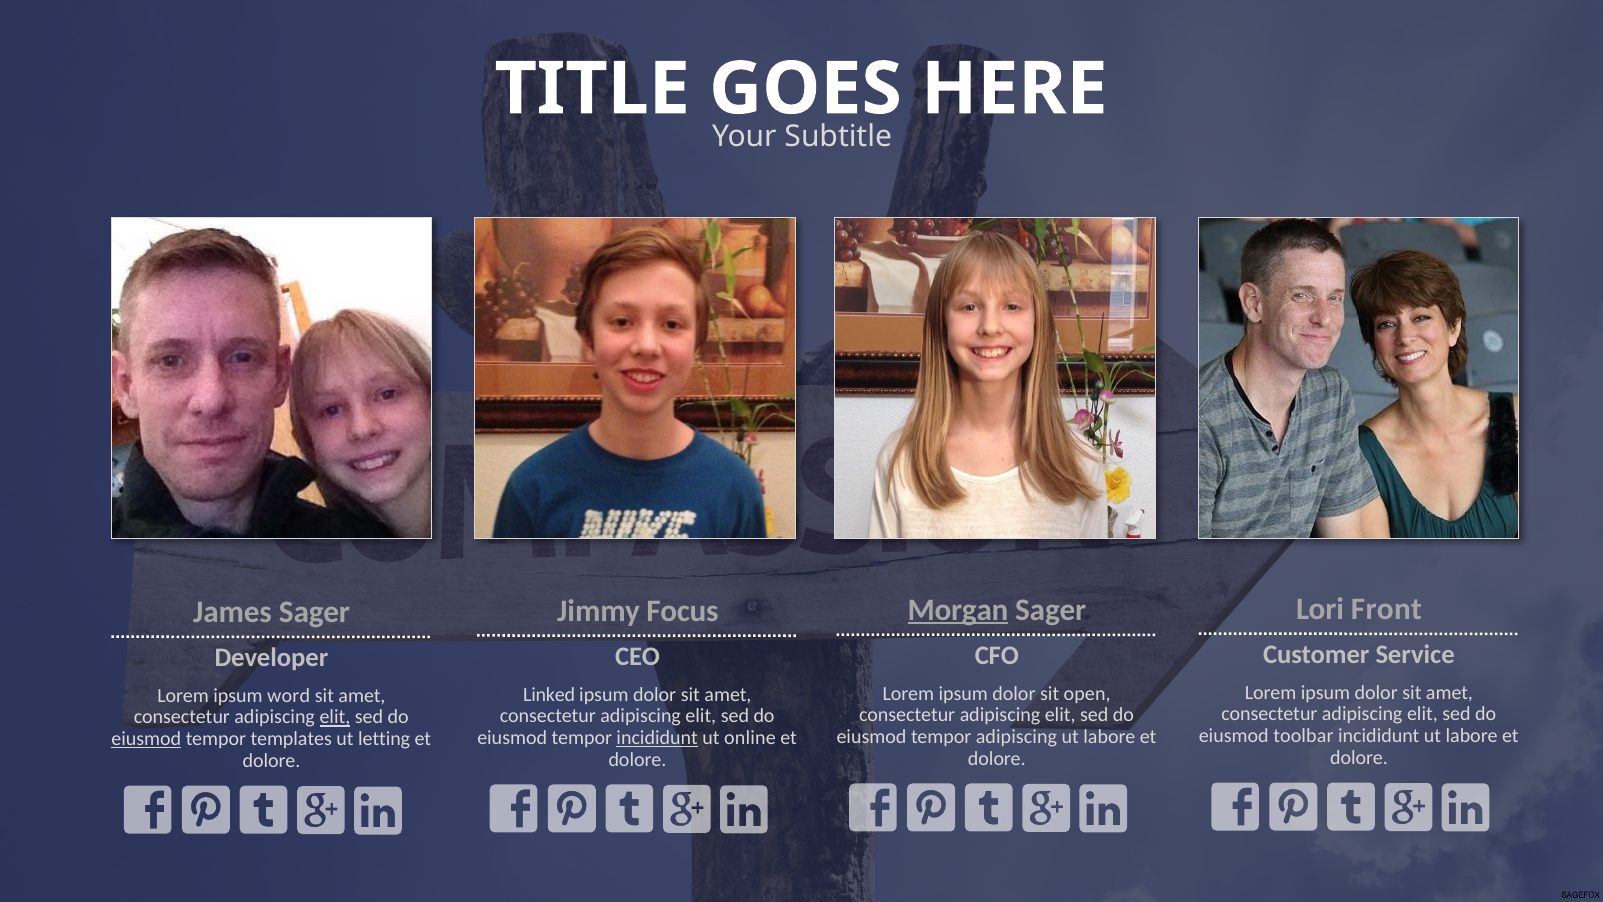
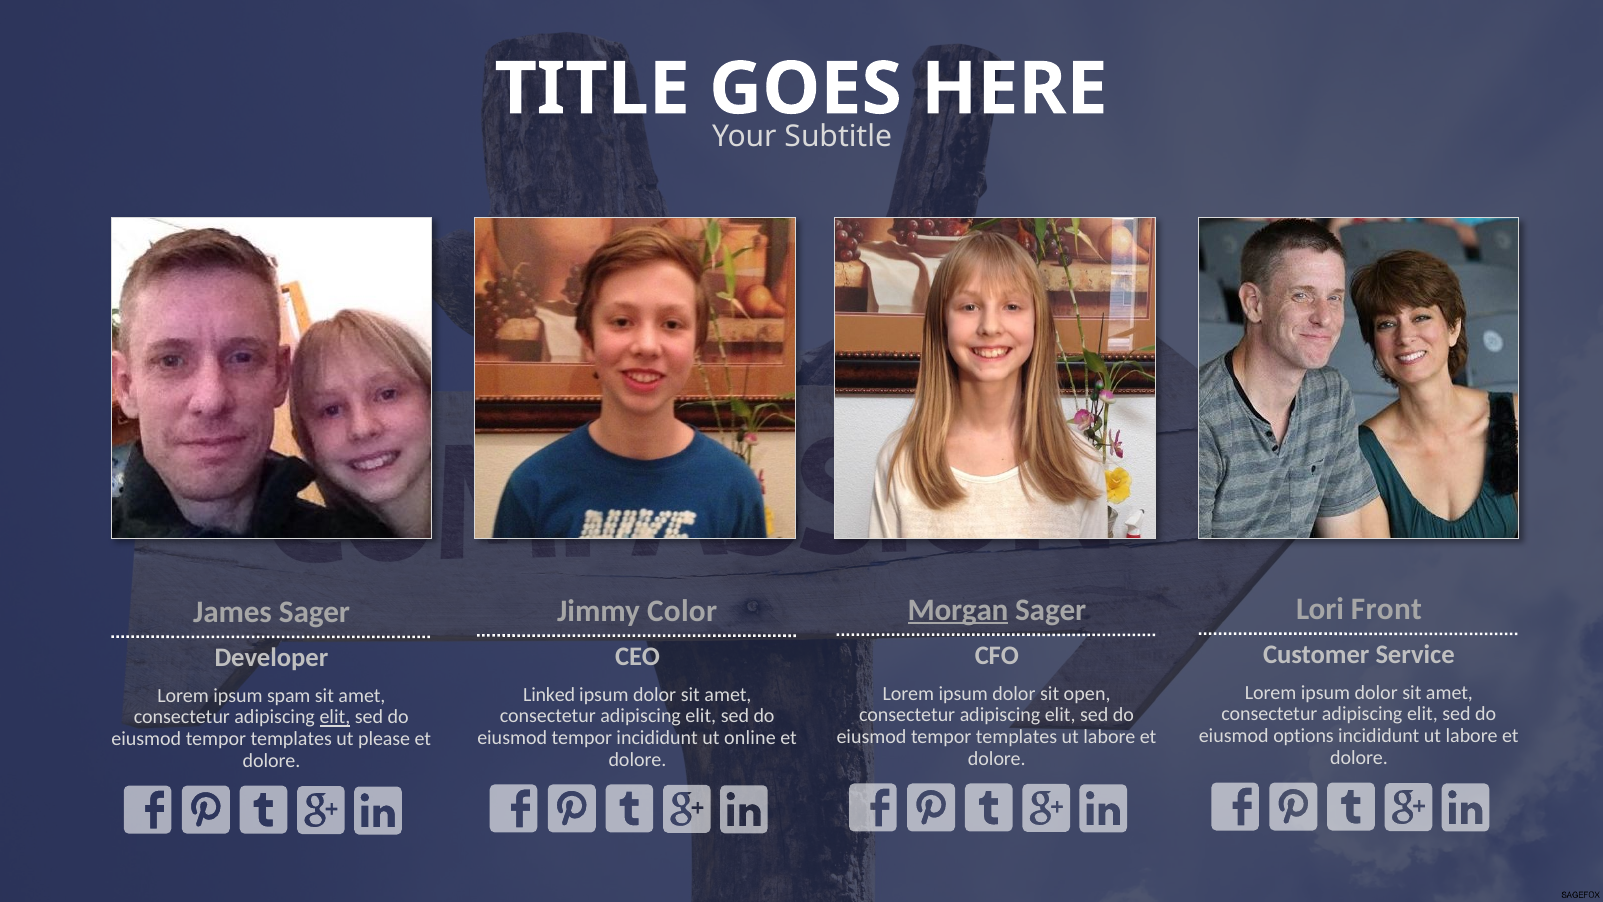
Focus: Focus -> Color
word: word -> spam
toolbar: toolbar -> options
adipiscing at (1016, 737): adipiscing -> templates
incididunt at (657, 738) underline: present -> none
eiusmod at (146, 739) underline: present -> none
letting: letting -> please
